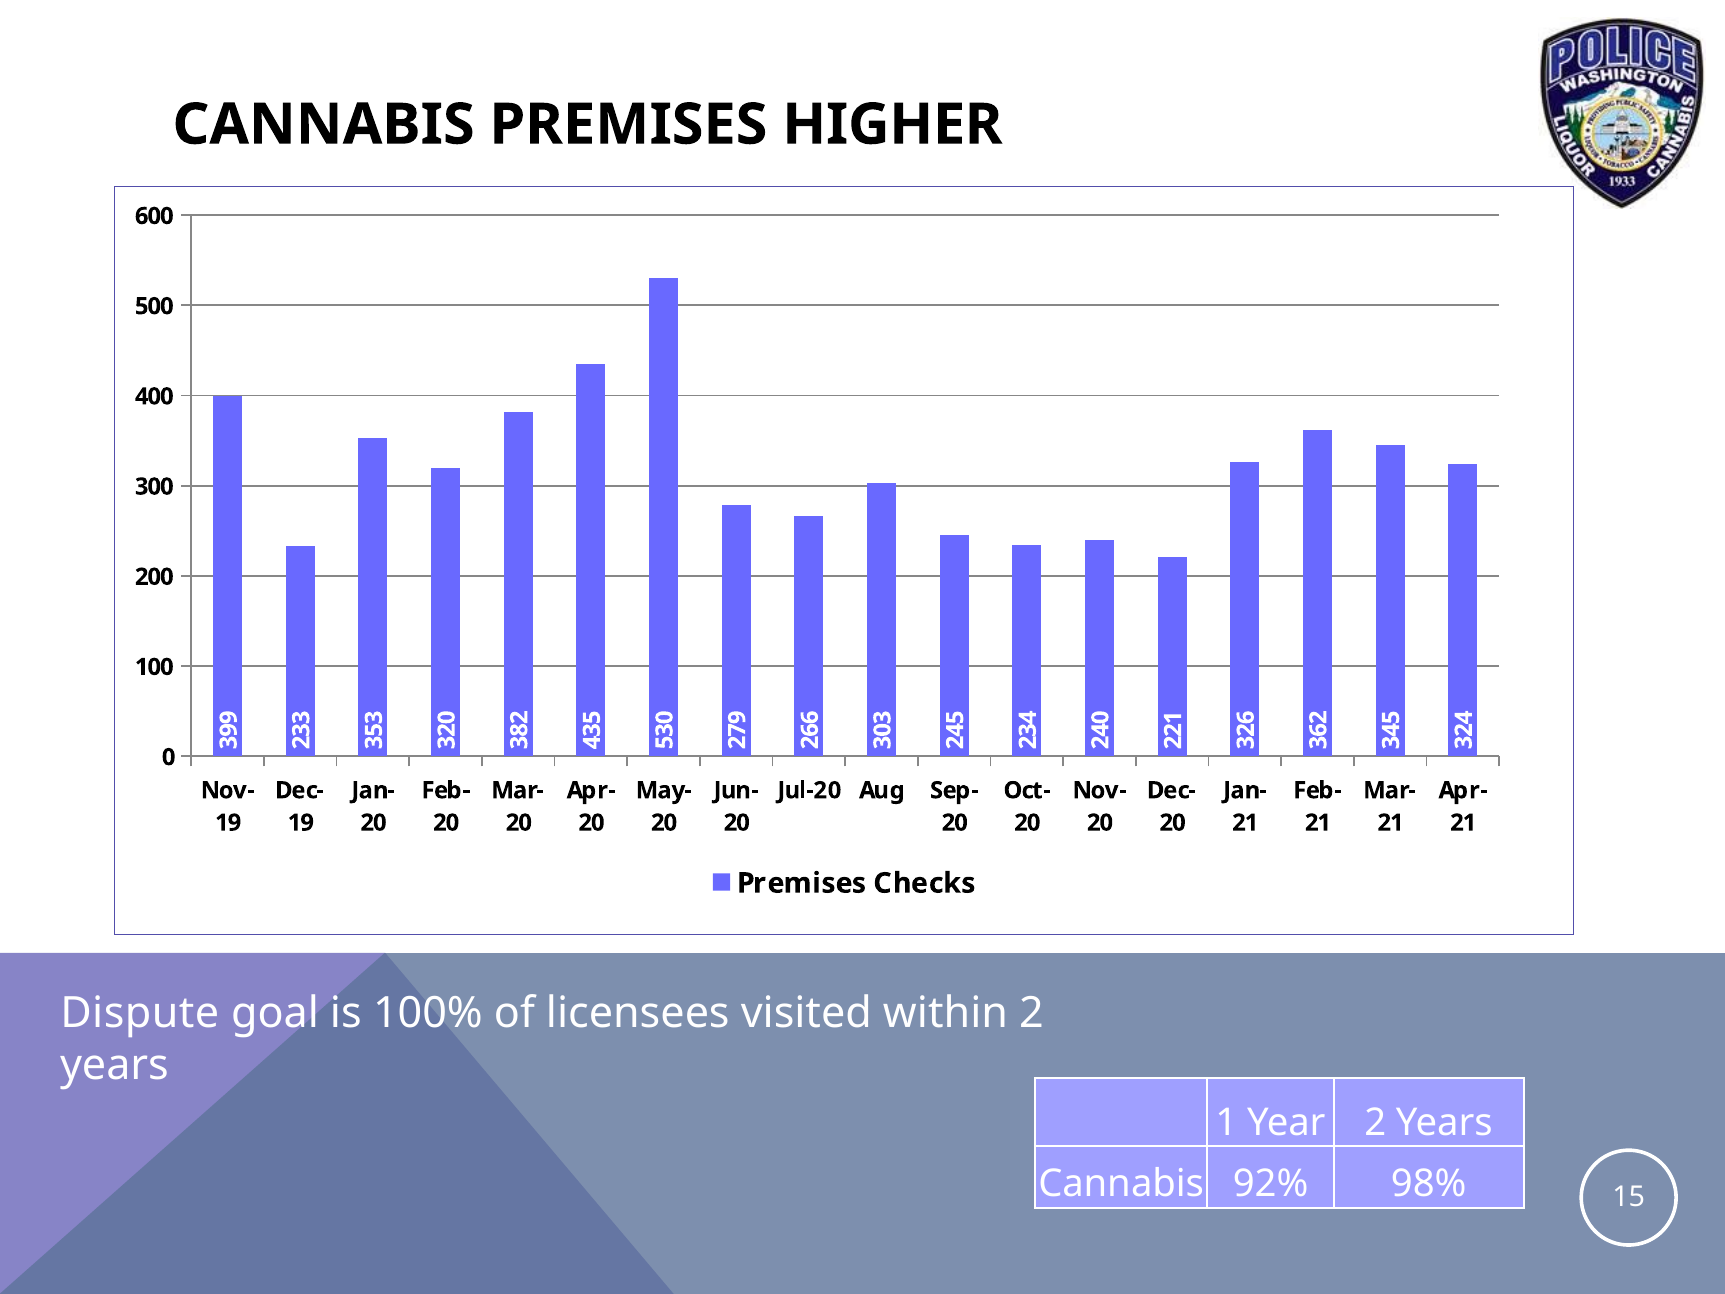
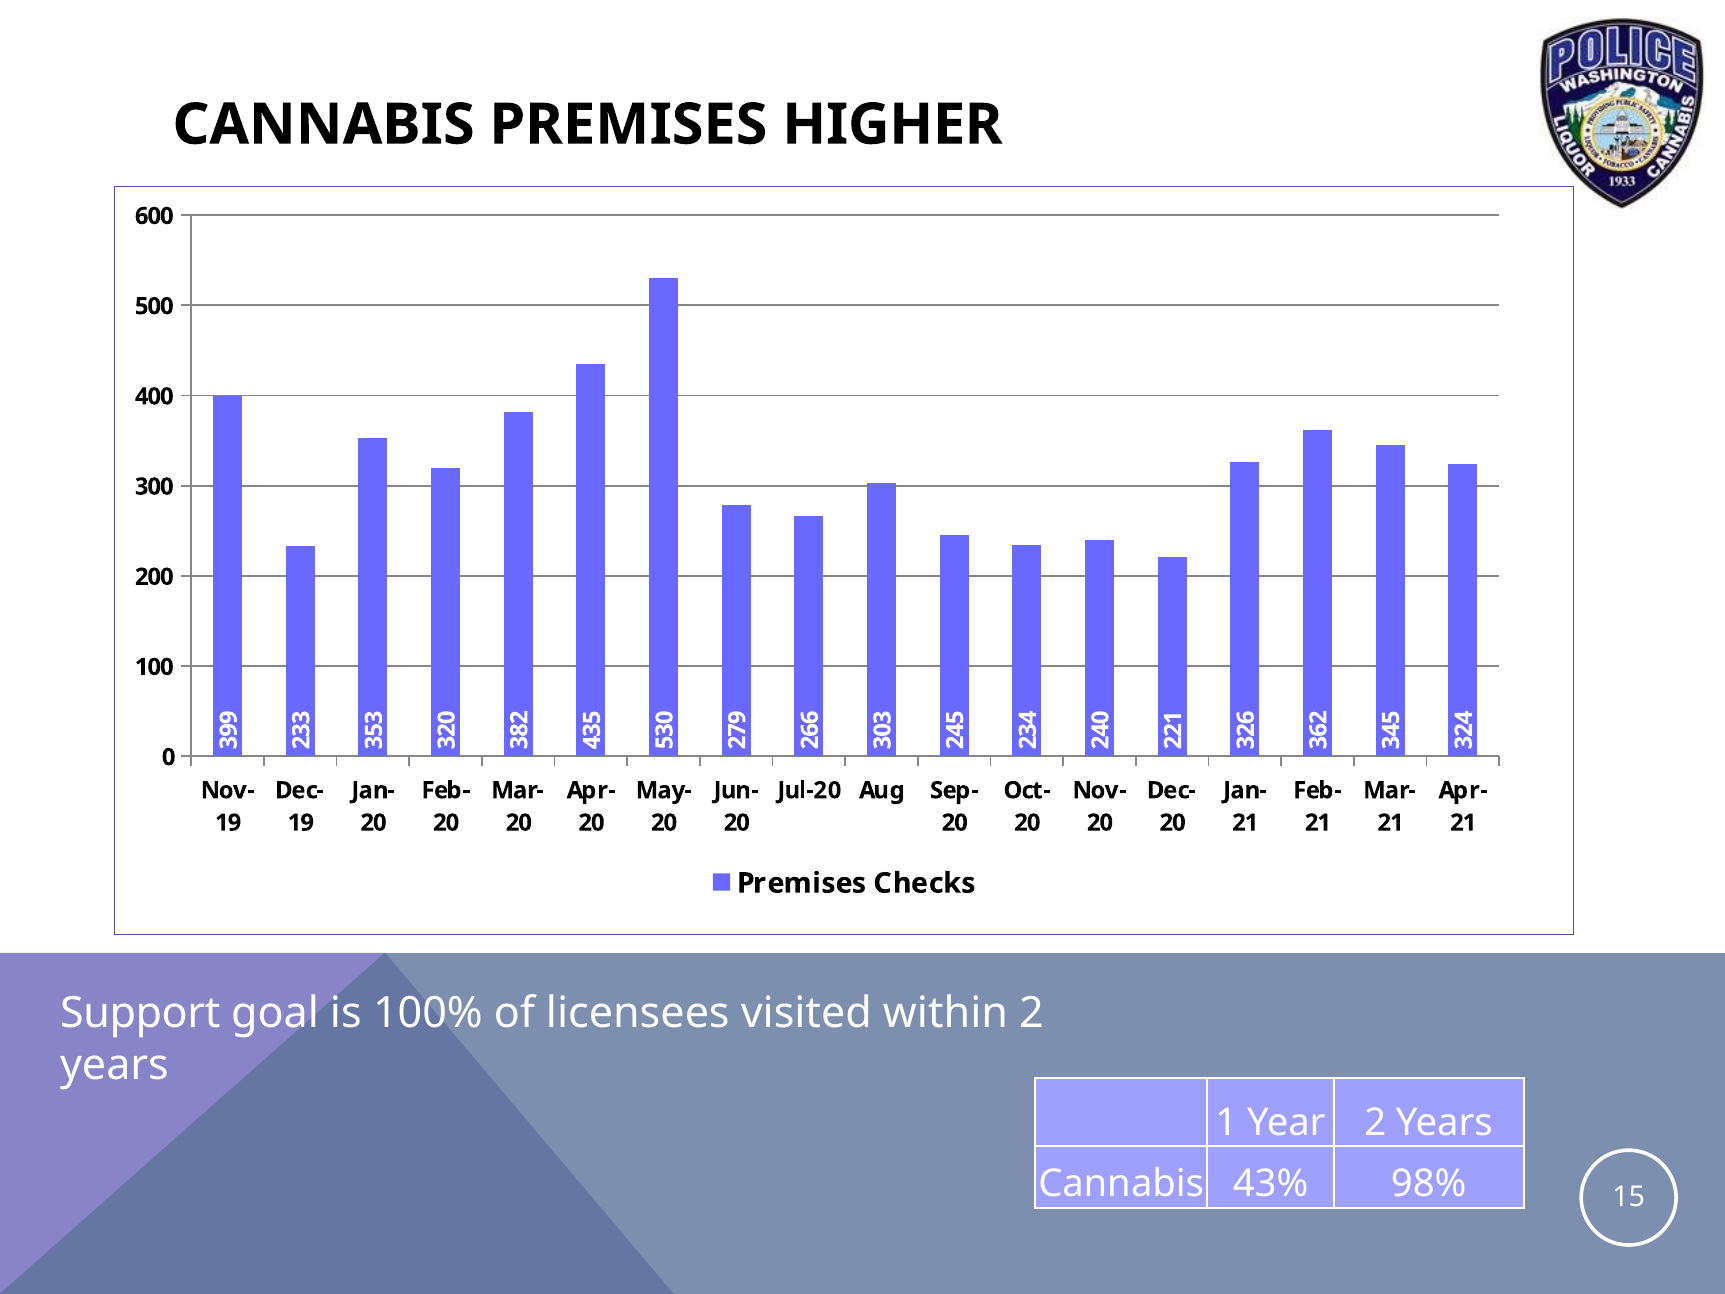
Dispute: Dispute -> Support
92%: 92% -> 43%
